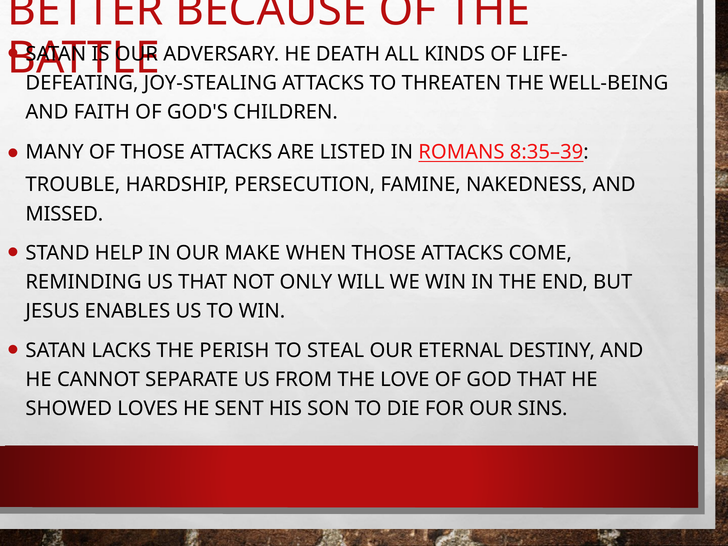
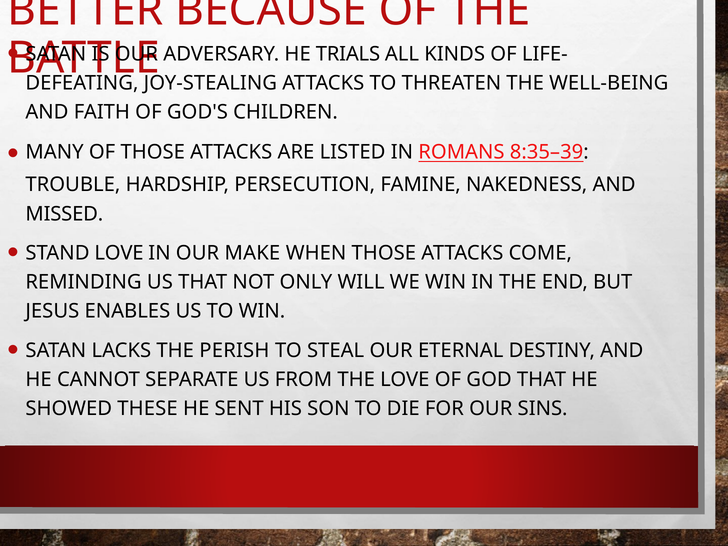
DEATH: DEATH -> TRIALS
STAND HELP: HELP -> LOVE
LOVES: LOVES -> THESE
